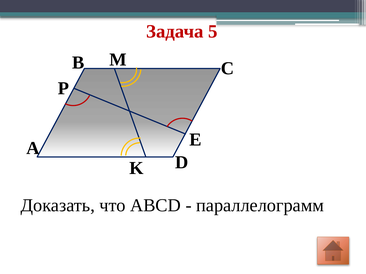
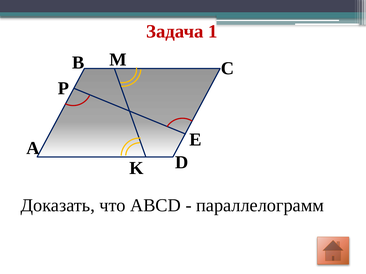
5: 5 -> 1
